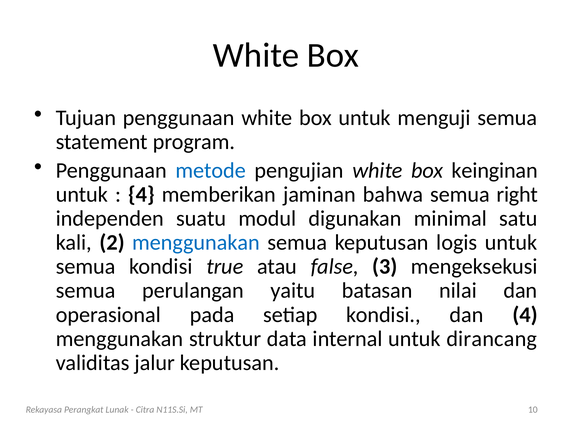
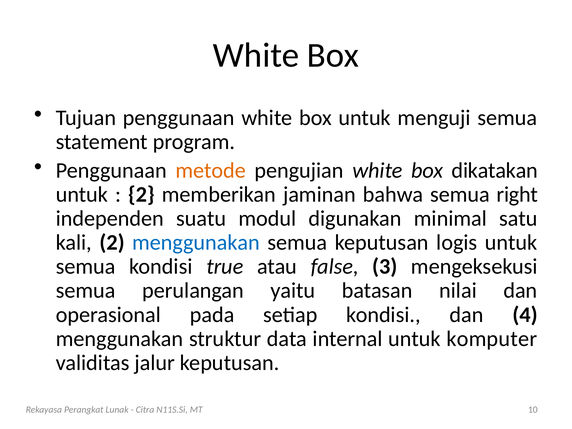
metode colour: blue -> orange
keinginan: keinginan -> dikatakan
4 at (142, 195): 4 -> 2
dirancang: dirancang -> komputer
